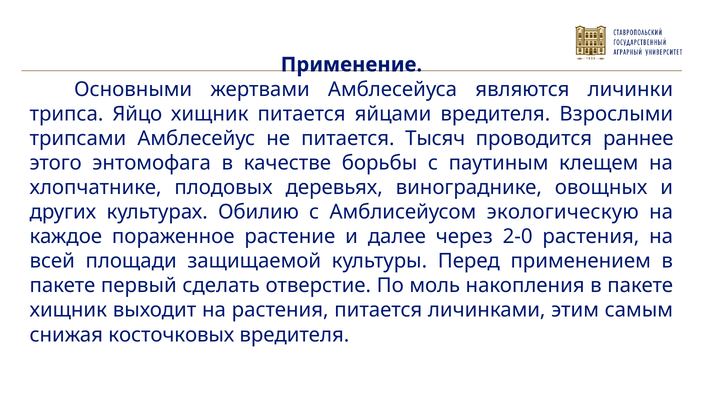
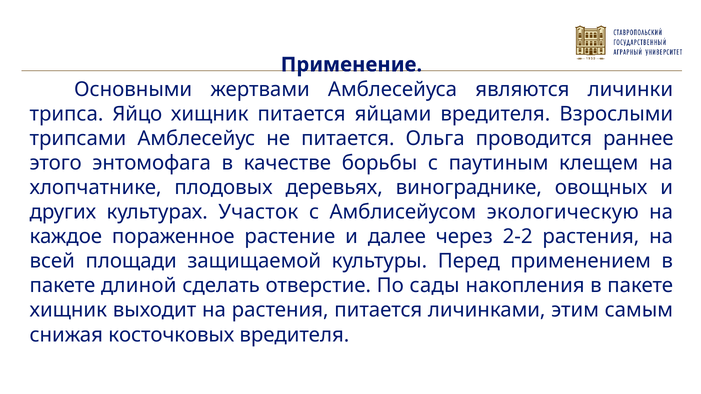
Тысяч: Тысяч -> Ольга
Обилию: Обилию -> Участок
2-0: 2-0 -> 2-2
первый: первый -> длиной
моль: моль -> сады
